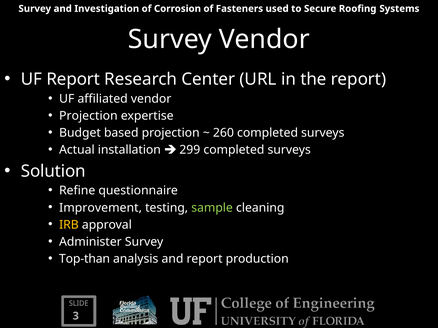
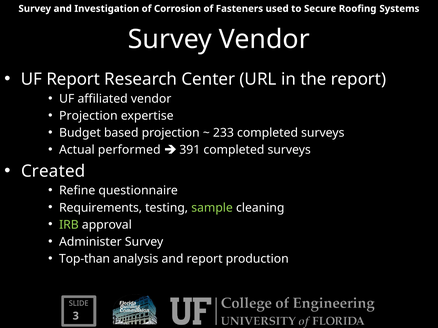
260: 260 -> 233
installation: installation -> performed
299: 299 -> 391
Solution: Solution -> Created
Improvement: Improvement -> Requirements
IRB colour: yellow -> light green
